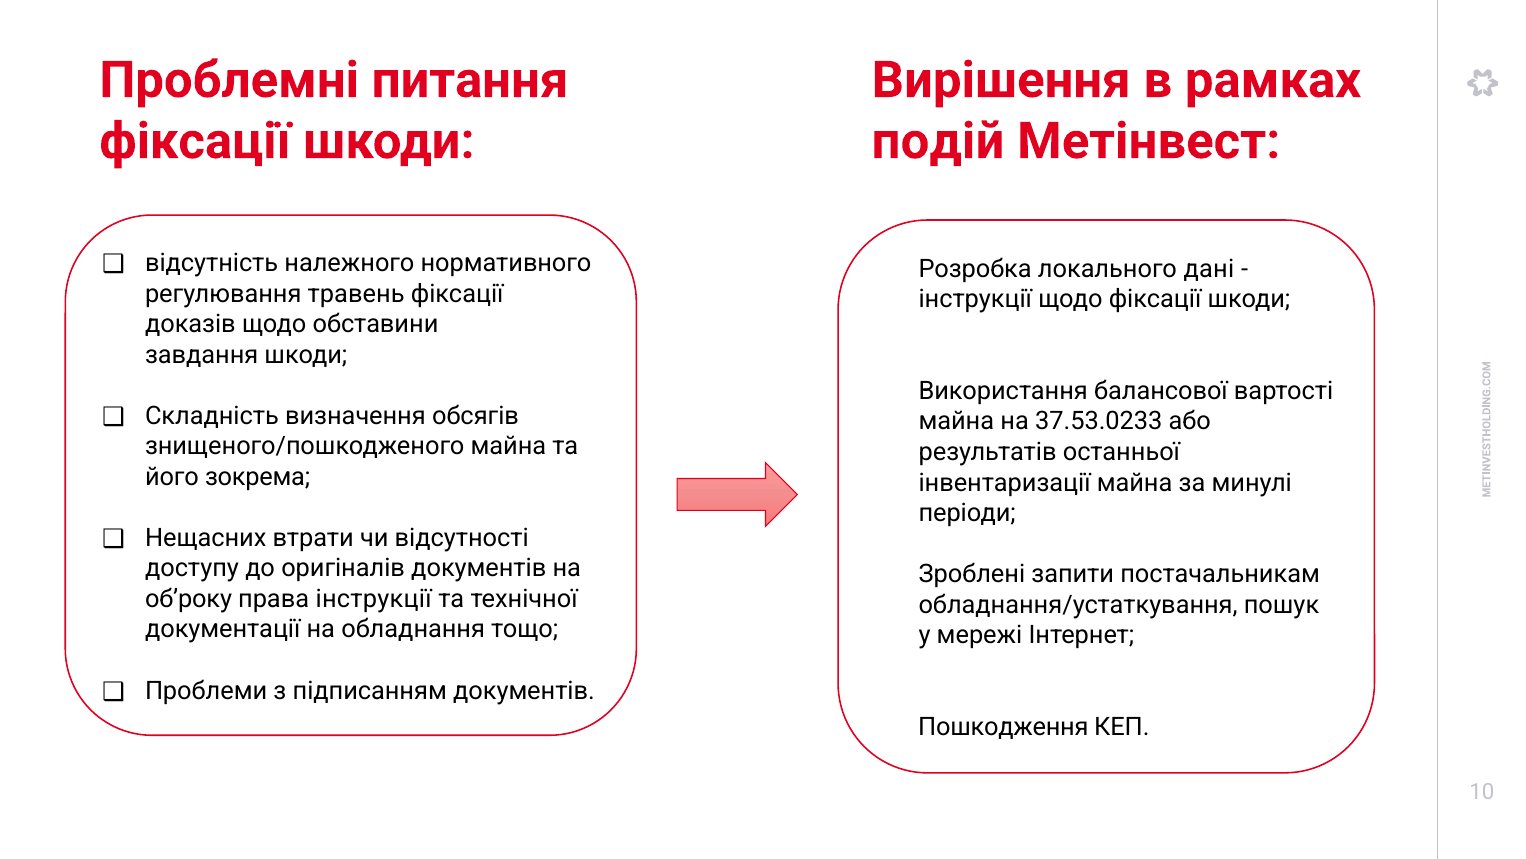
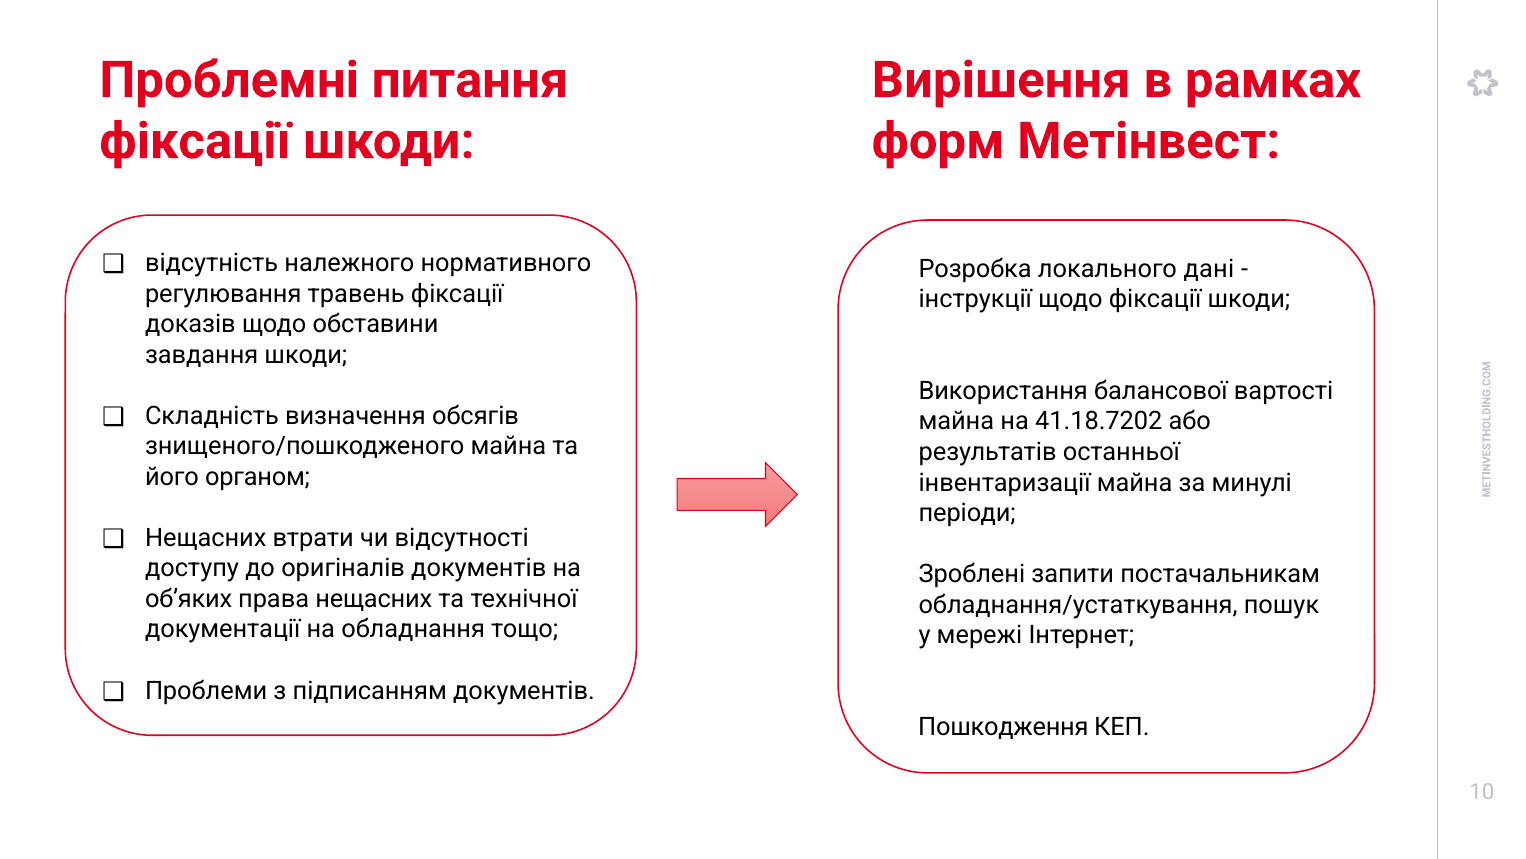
подій: подій -> форм
37.53.0233: 37.53.0233 -> 41.18.7202
зокрема: зокрема -> органом
об’року: об’року -> об’яких
права інструкції: інструкції -> нещасних
